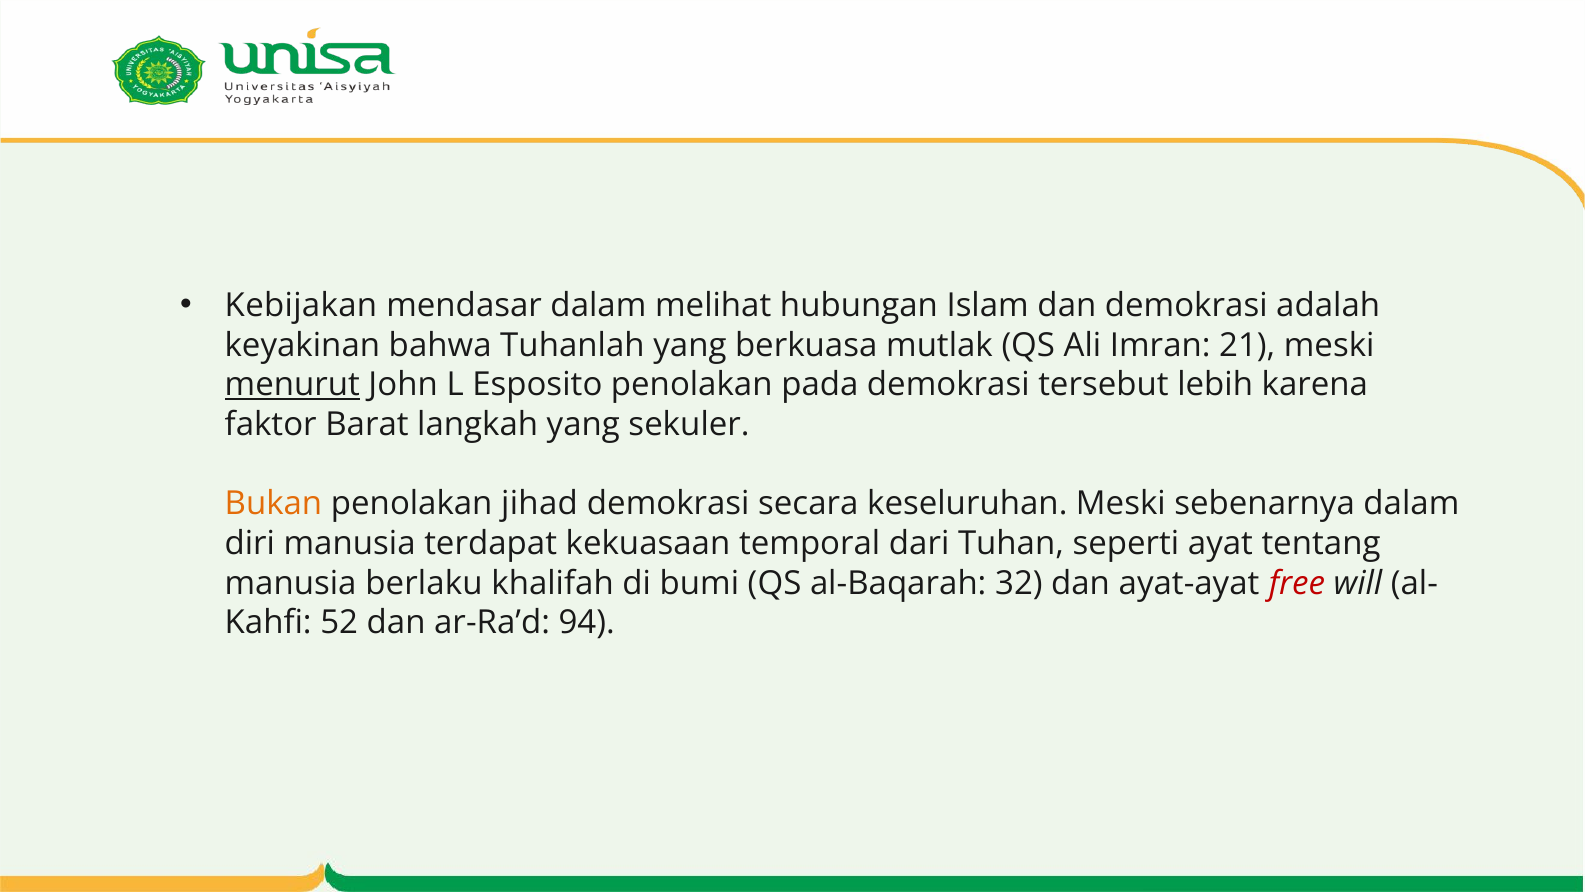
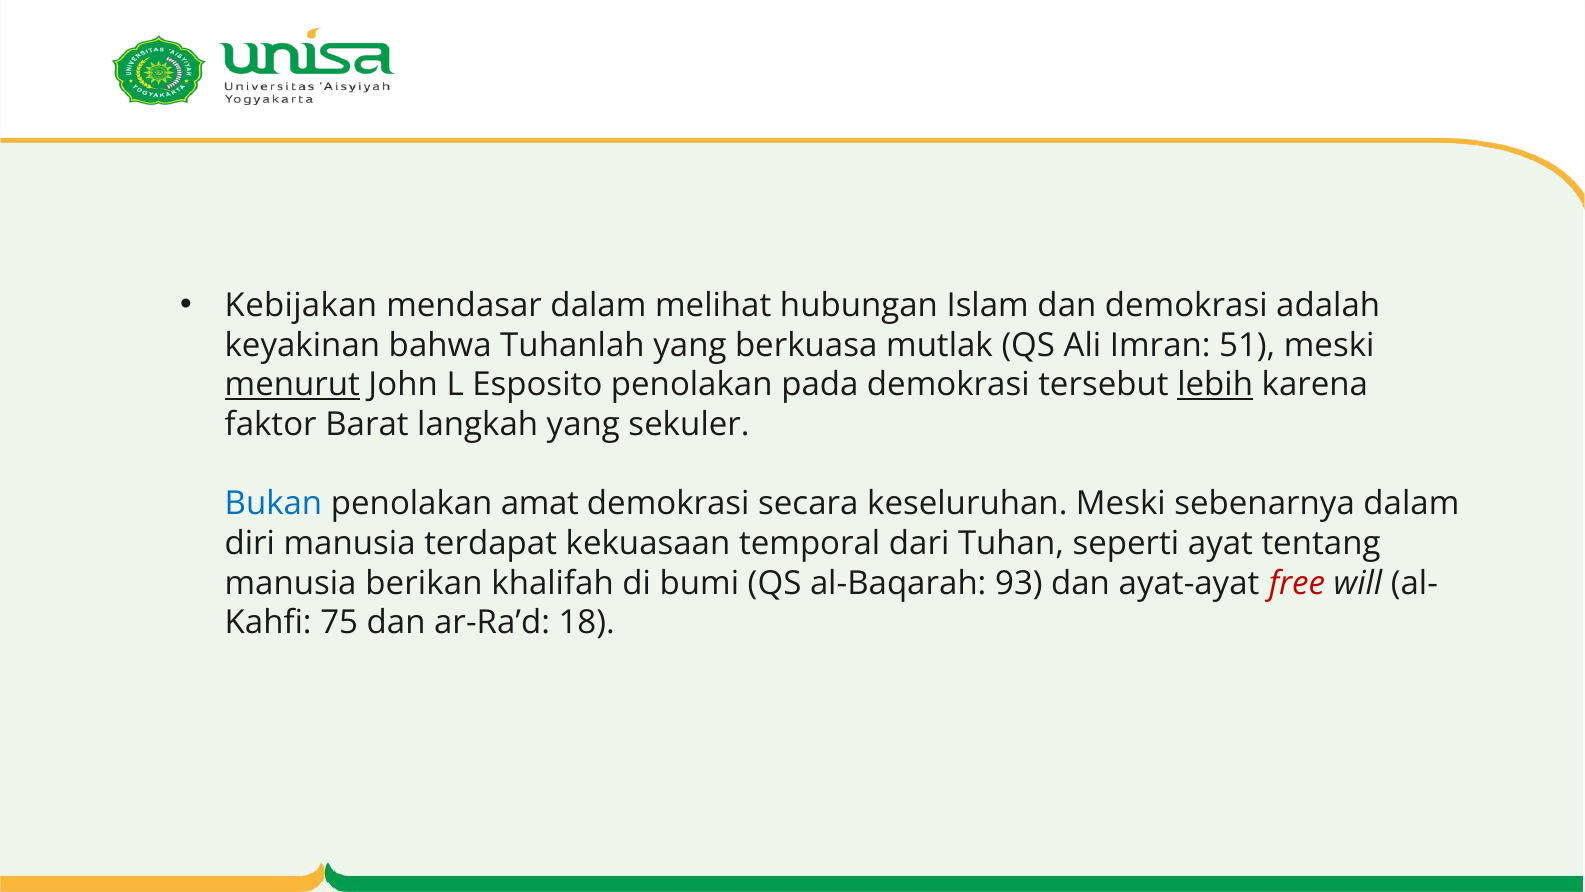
21: 21 -> 51
lebih underline: none -> present
Bukan colour: orange -> blue
jihad: jihad -> amat
berlaku: berlaku -> berikan
32: 32 -> 93
52: 52 -> 75
94: 94 -> 18
